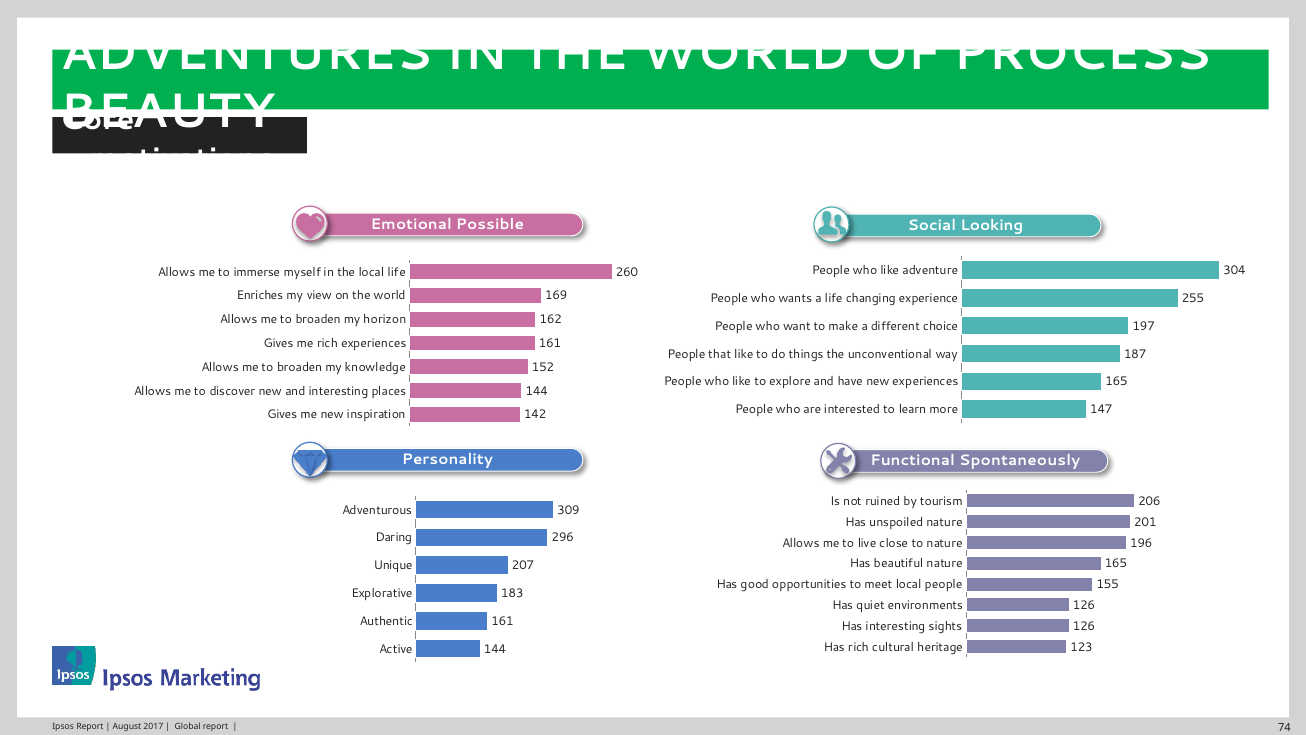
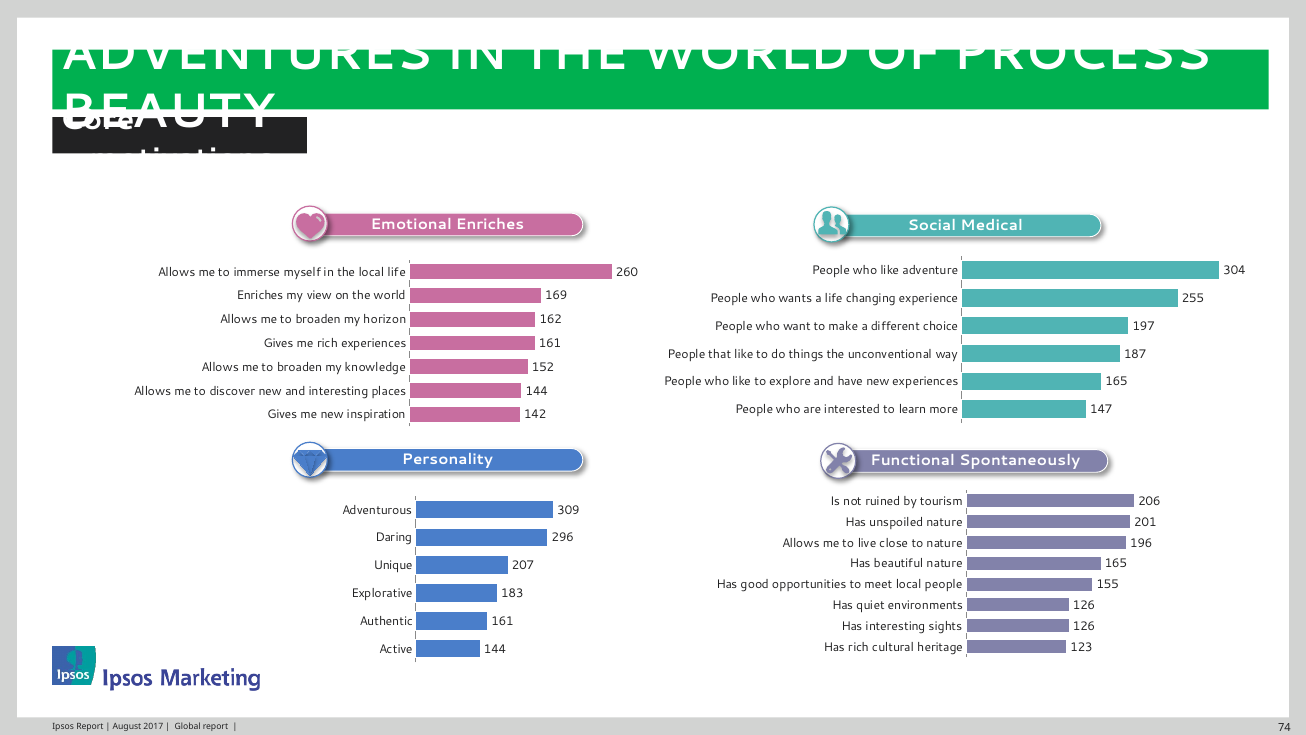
Emotional Possible: Possible -> Enriches
Looking: Looking -> Medical
